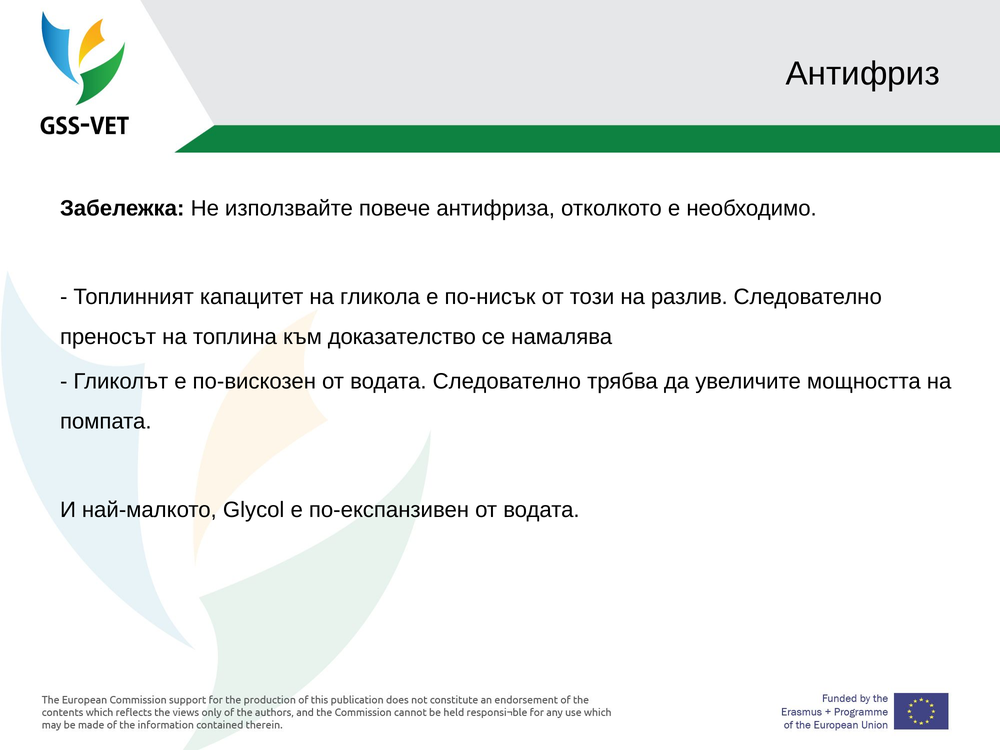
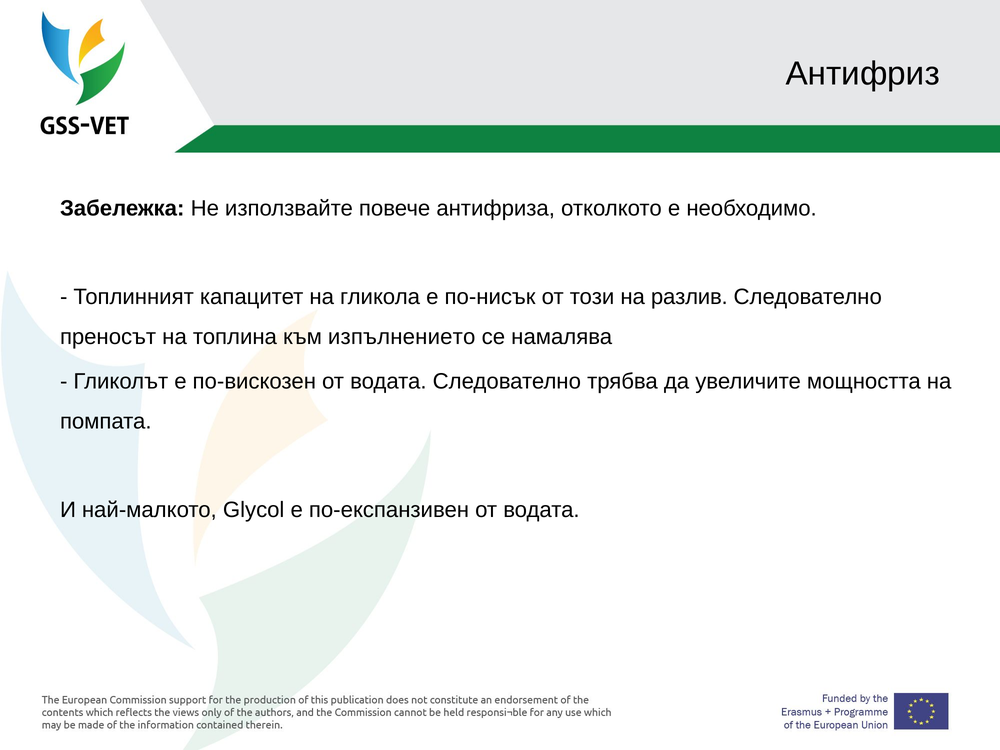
доказателство: доказателство -> изпълнението
